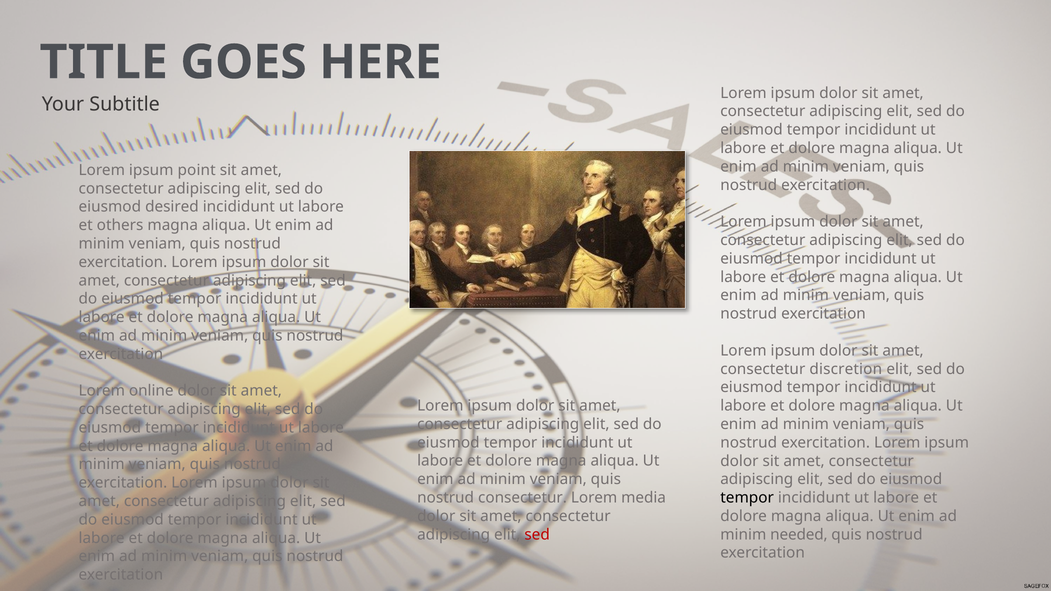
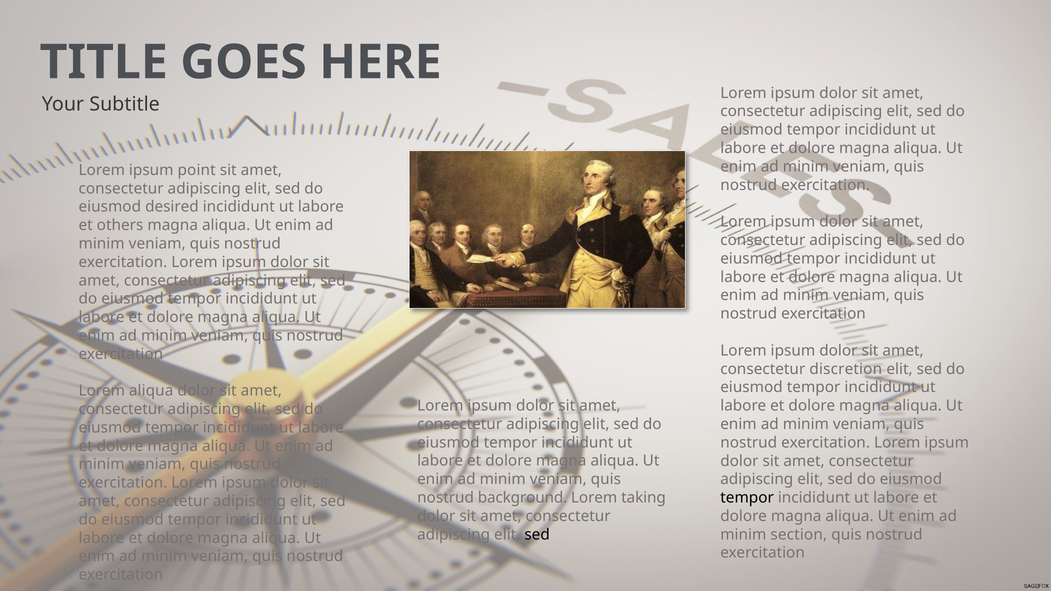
Lorem online: online -> aliqua
nostrud consectetur: consectetur -> background
media: media -> taking
sed at (537, 535) colour: red -> black
needed: needed -> section
